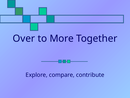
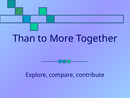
Over: Over -> Than
